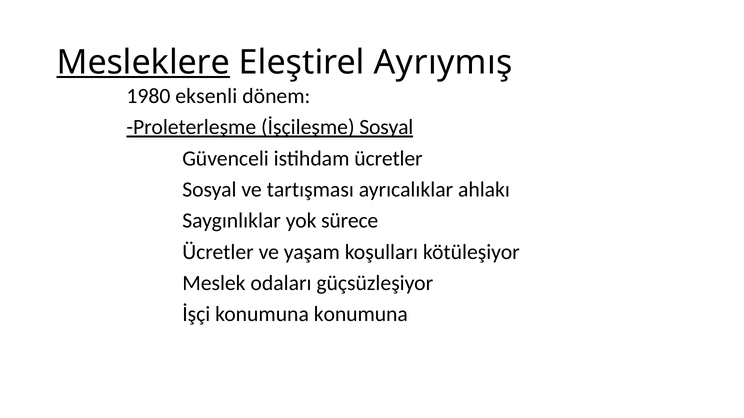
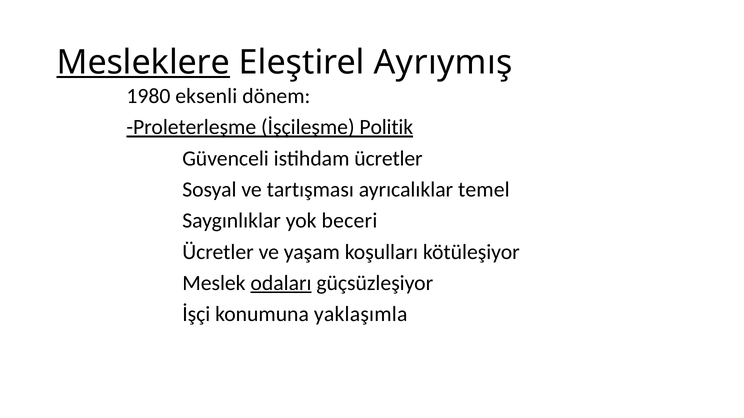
İşçileşme Sosyal: Sosyal -> Politik
ahlakı: ahlakı -> temel
sürece: sürece -> beceri
odaları underline: none -> present
konumuna konumuna: konumuna -> yaklaşımla
